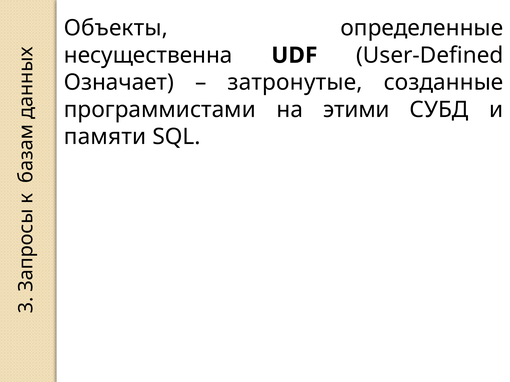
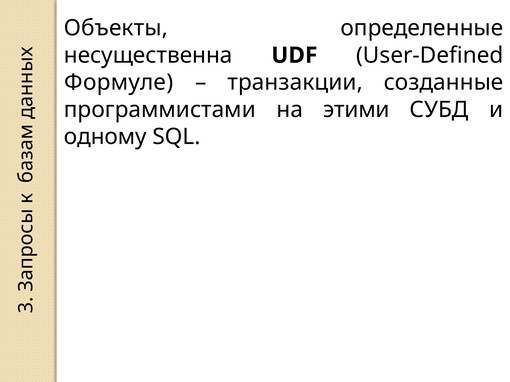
Означает: Означает -> Формуле
затронутые: затронутые -> транзакции
памяти: памяти -> одному
